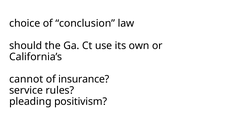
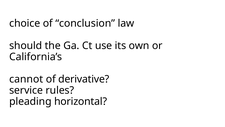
insurance: insurance -> derivative
positivism: positivism -> horizontal
